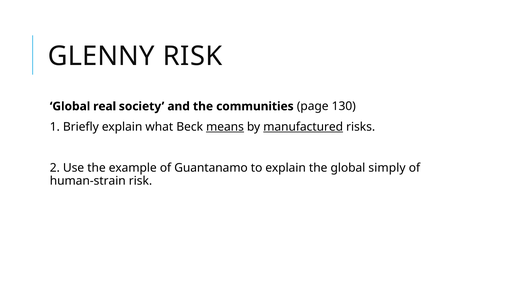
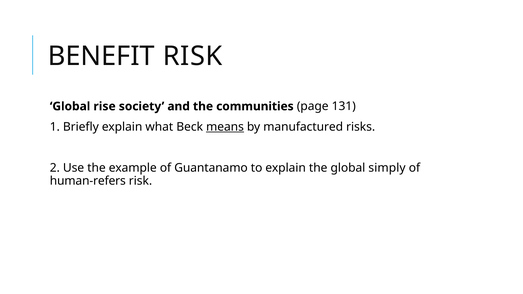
GLENNY: GLENNY -> BENEFIT
real: real -> rise
130: 130 -> 131
manufactured underline: present -> none
human-strain: human-strain -> human-refers
